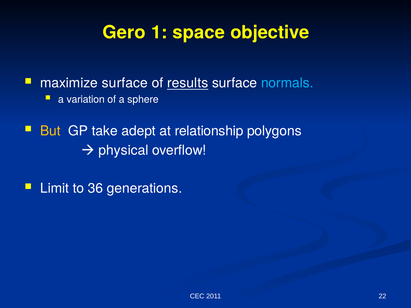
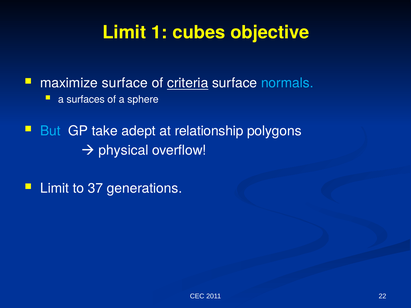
Gero at (124, 32): Gero -> Limit
space: space -> cubes
results: results -> criteria
variation: variation -> surfaces
But colour: yellow -> light blue
36: 36 -> 37
